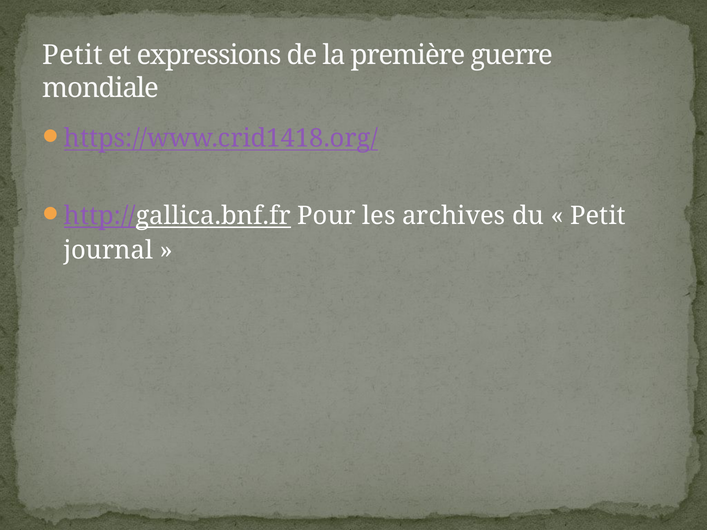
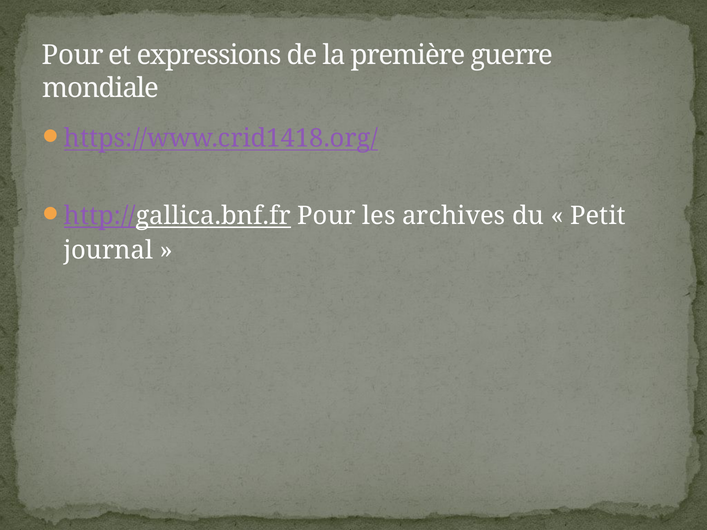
Petit at (73, 55): Petit -> Pour
